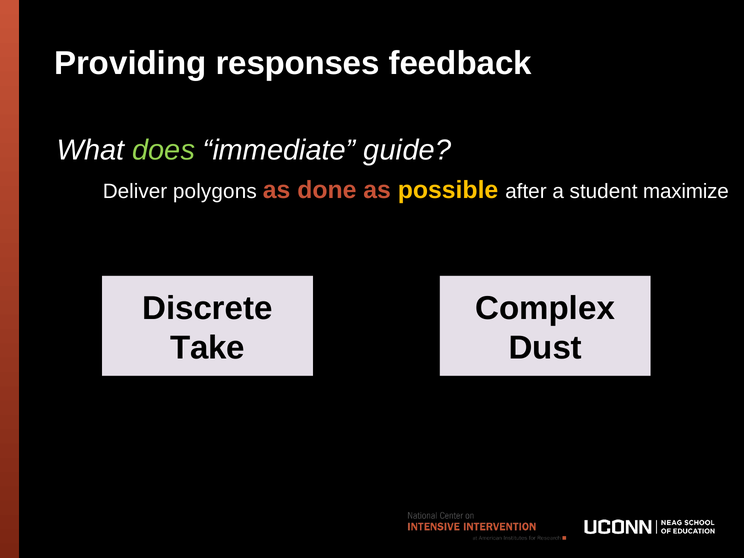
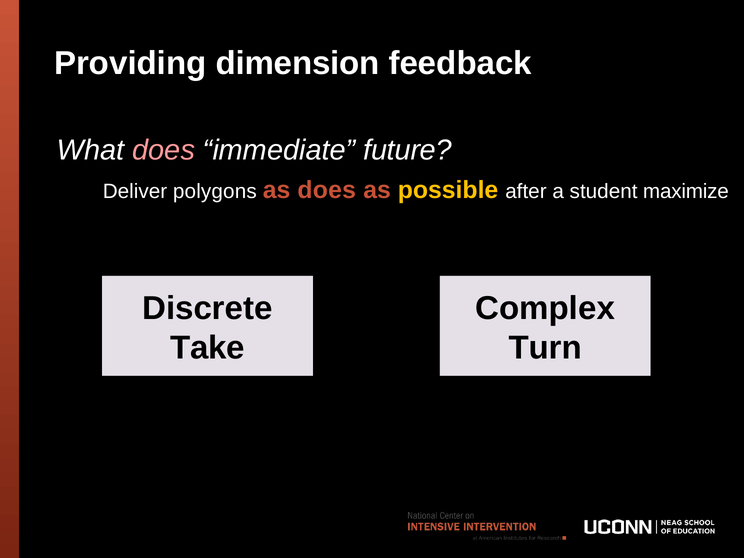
responses: responses -> dimension
does at (164, 150) colour: light green -> pink
guide: guide -> future
as done: done -> does
Dust: Dust -> Turn
